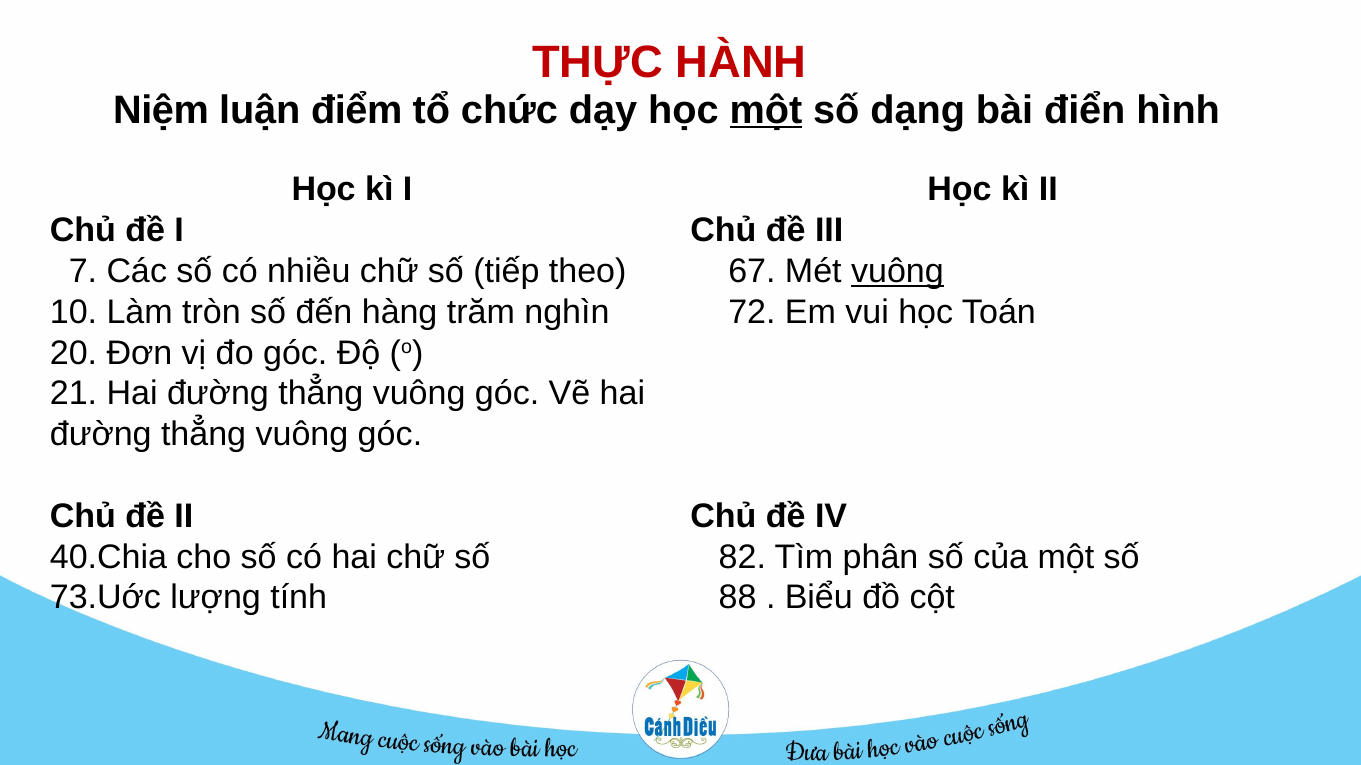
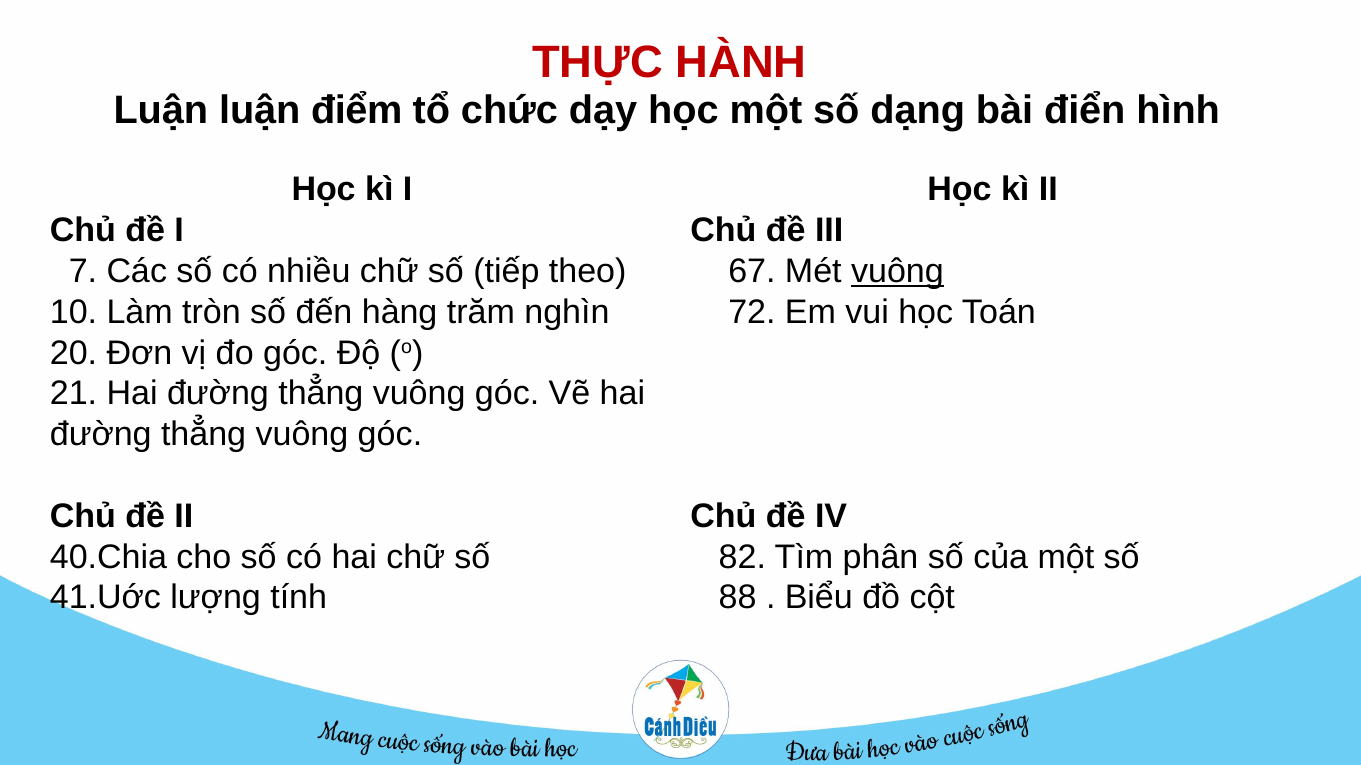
Niệm at (161, 110): Niệm -> Luận
một at (766, 110) underline: present -> none
73.Uớc: 73.Uớc -> 41.Uớc
